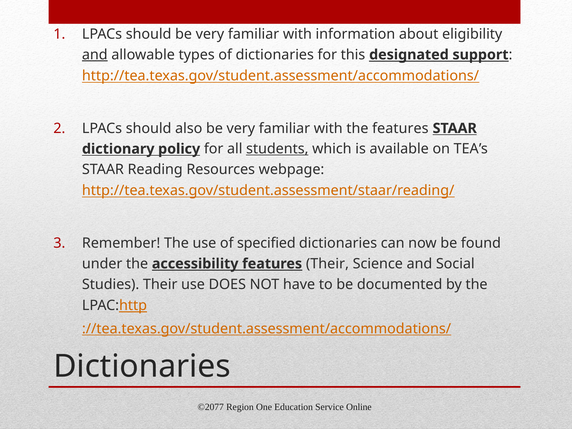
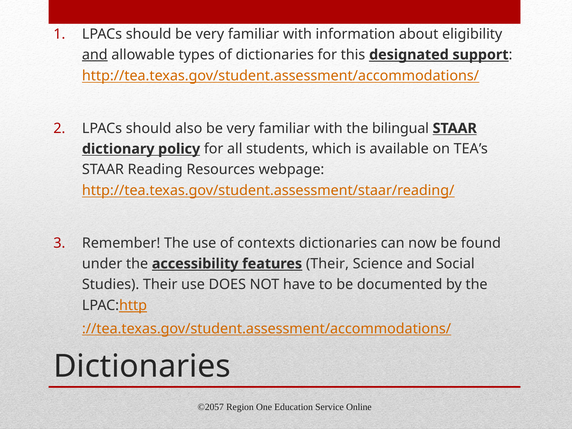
the features: features -> bilingual
students underline: present -> none
specified: specified -> contexts
©2077: ©2077 -> ©2057
